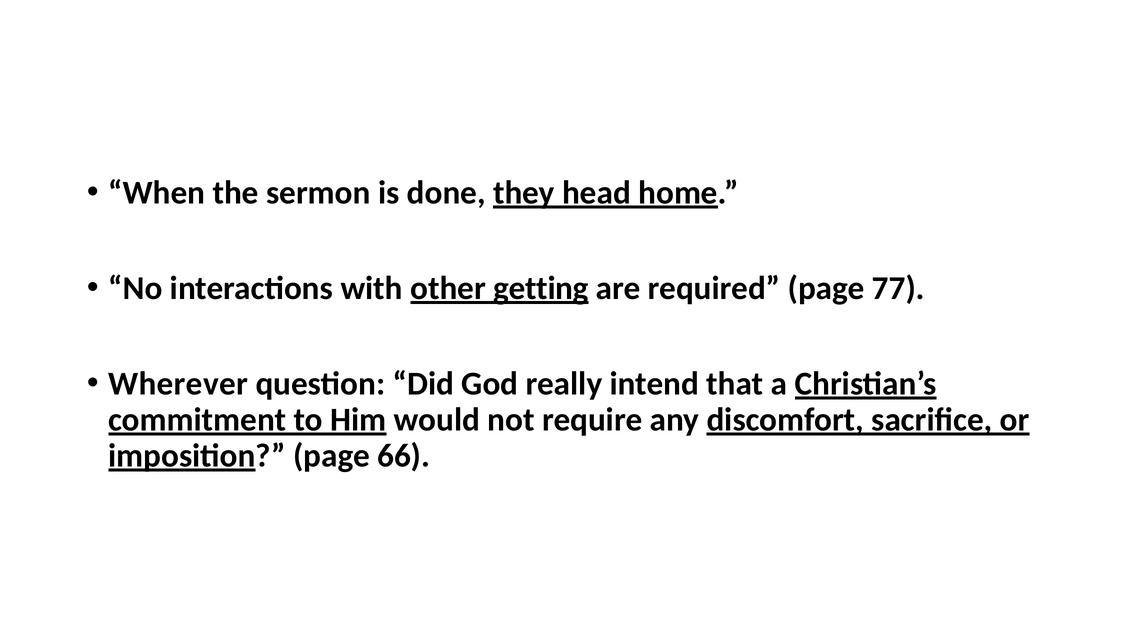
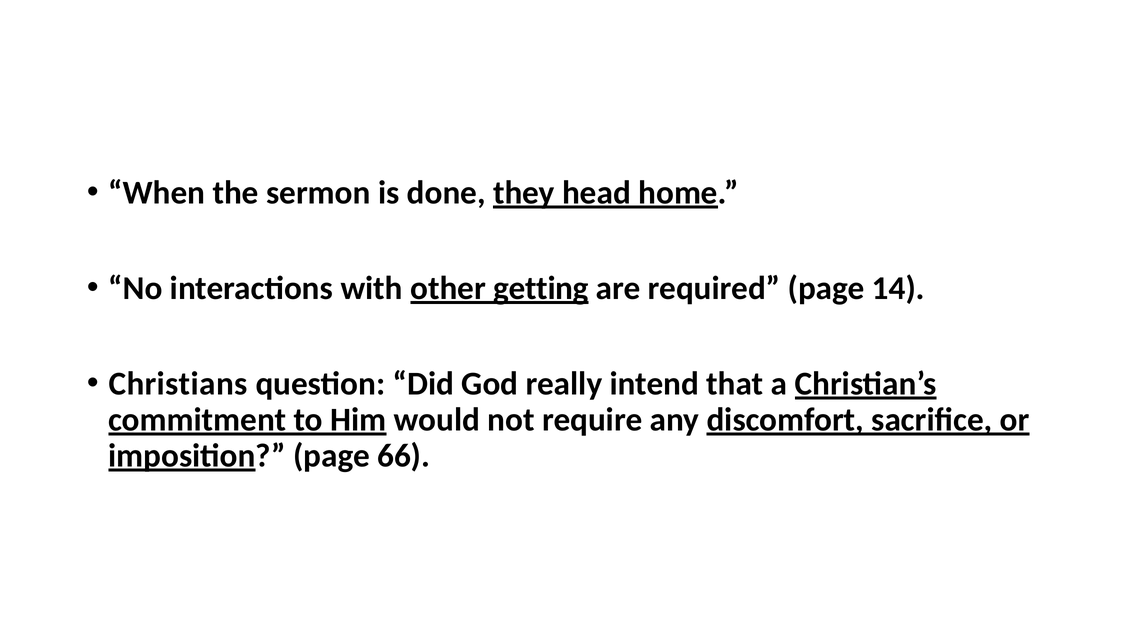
77: 77 -> 14
Wherever: Wherever -> Christians
